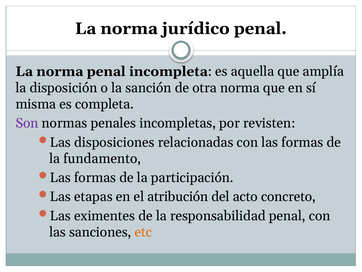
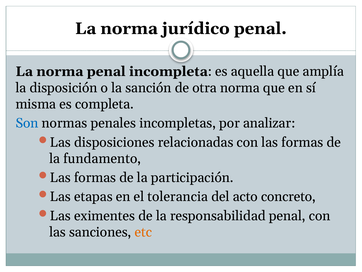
Son colour: purple -> blue
revisten: revisten -> analizar
atribución: atribución -> tolerancia
